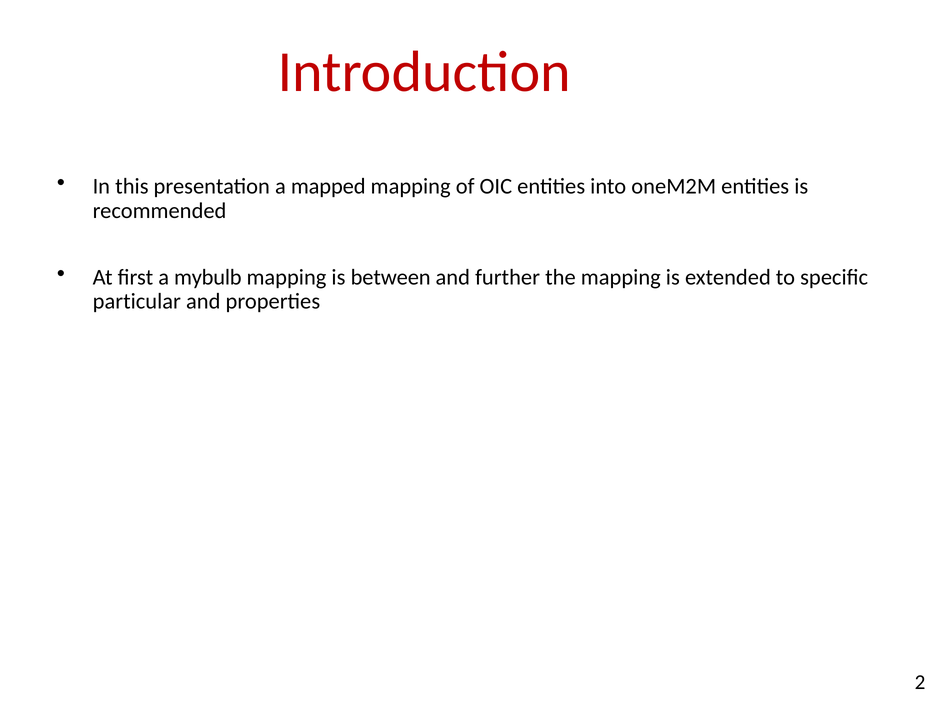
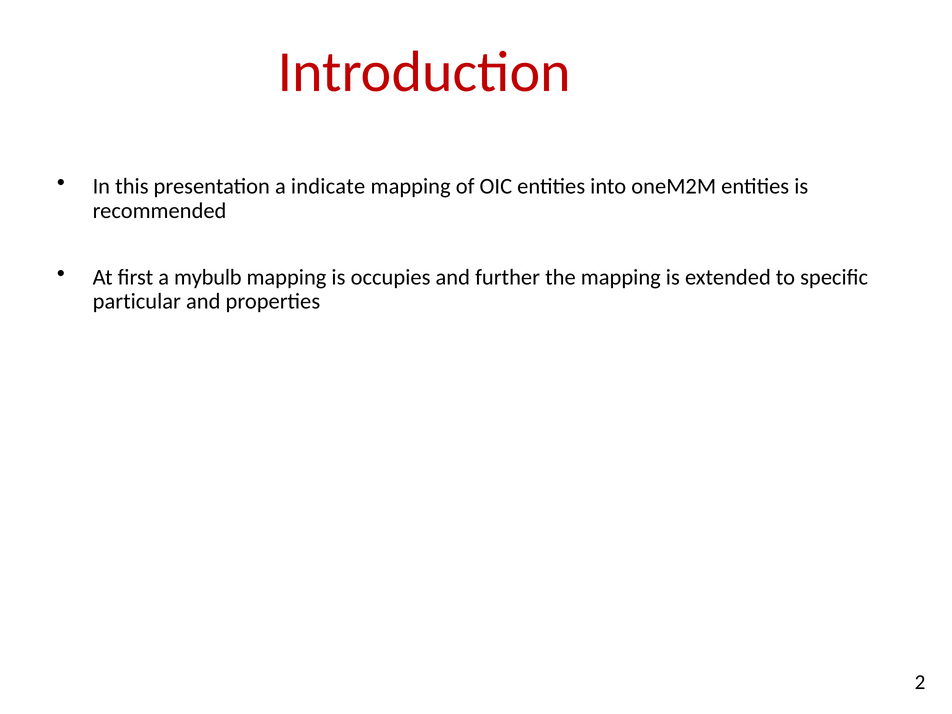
mapped: mapped -> indicate
between: between -> occupies
